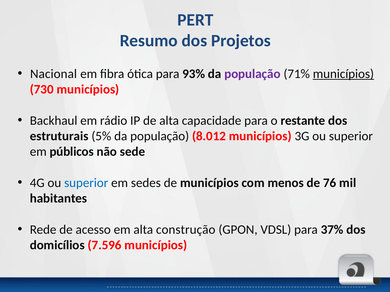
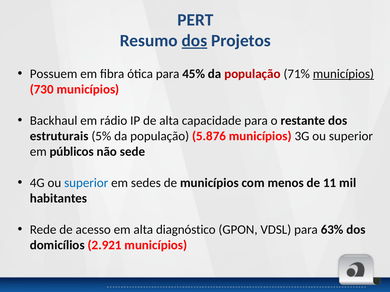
dos at (194, 41) underline: none -> present
Nacional: Nacional -> Possuem
93%: 93% -> 45%
população at (252, 74) colour: purple -> red
8.012: 8.012 -> 5.876
76: 76 -> 11
construção: construção -> diagnóstico
37%: 37% -> 63%
7.596: 7.596 -> 2.921
